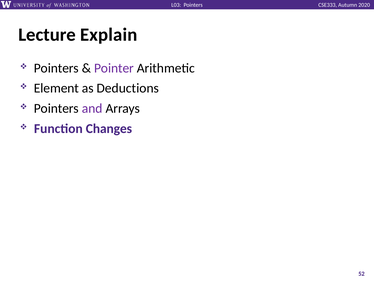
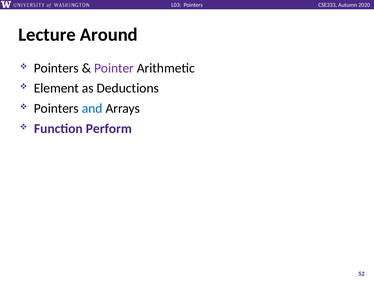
Explain: Explain -> Around
and colour: purple -> blue
Changes: Changes -> Perform
